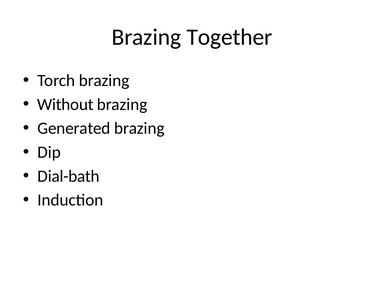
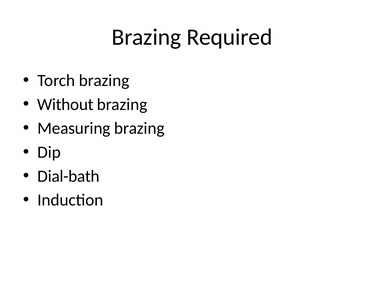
Together: Together -> Required
Generated: Generated -> Measuring
